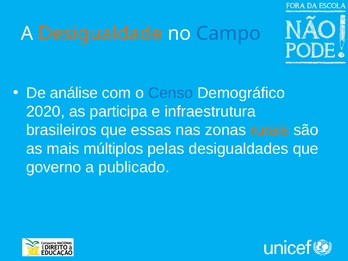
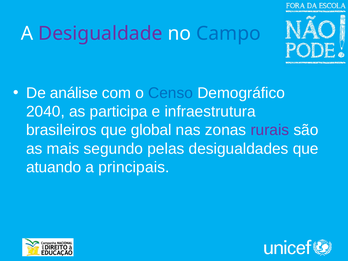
Desigualdade colour: orange -> purple
2020: 2020 -> 2040
essas: essas -> global
rurais colour: orange -> purple
múltiplos: múltiplos -> segundo
governo: governo -> atuando
publicado: publicado -> principais
